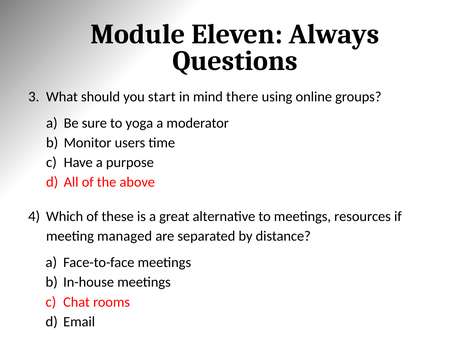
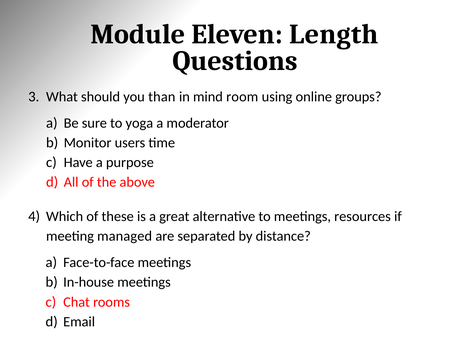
Always: Always -> Length
start: start -> than
there: there -> room
